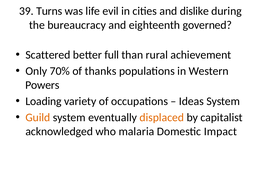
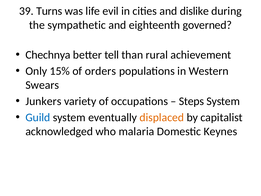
bureaucracy: bureaucracy -> sympathetic
Scattered: Scattered -> Chechnya
full: full -> tell
70%: 70% -> 15%
thanks: thanks -> orders
Powers: Powers -> Swears
Loading: Loading -> Junkers
Ideas: Ideas -> Steps
Guild colour: orange -> blue
Impact: Impact -> Keynes
